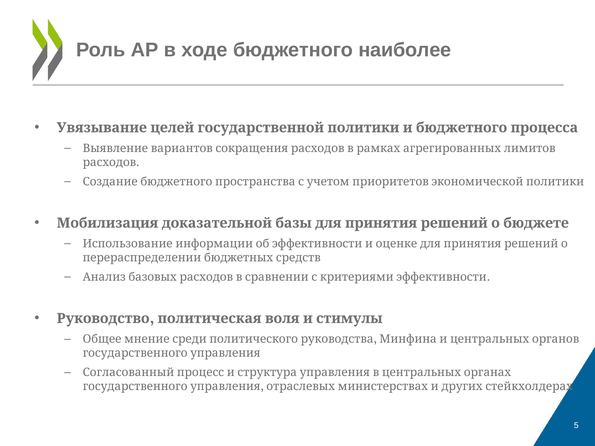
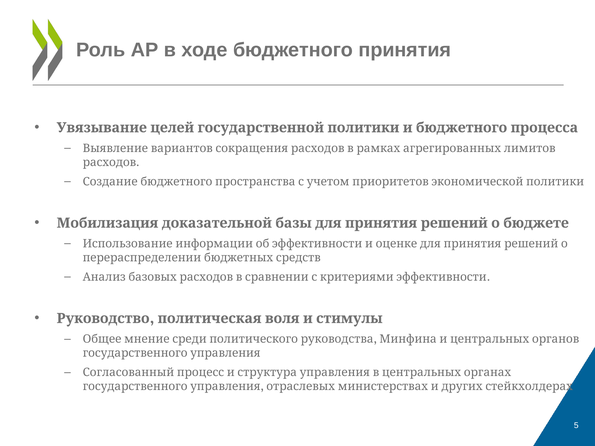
бюджетного наиболее: наиболее -> принятия
